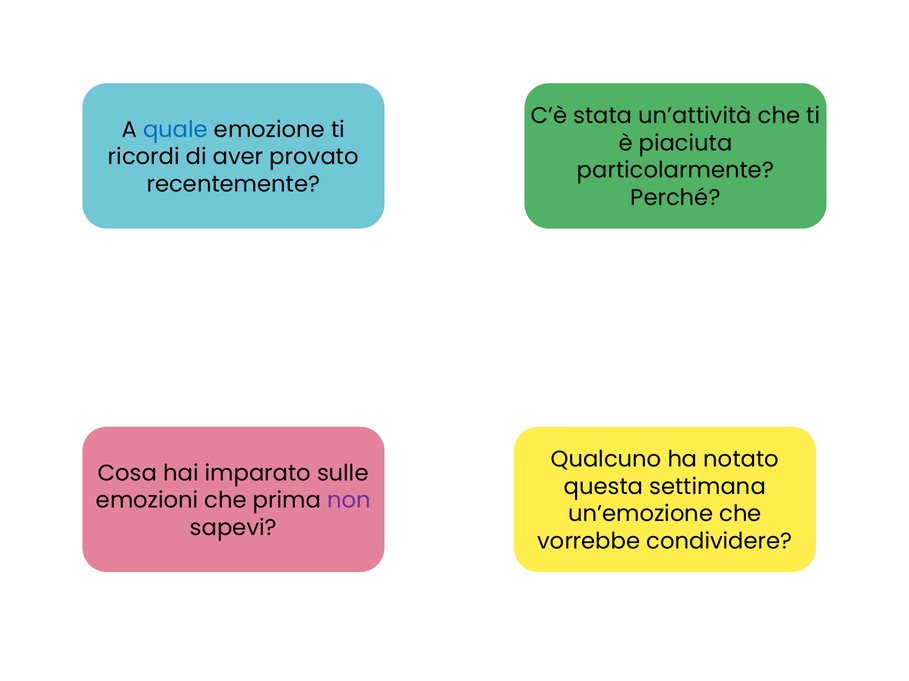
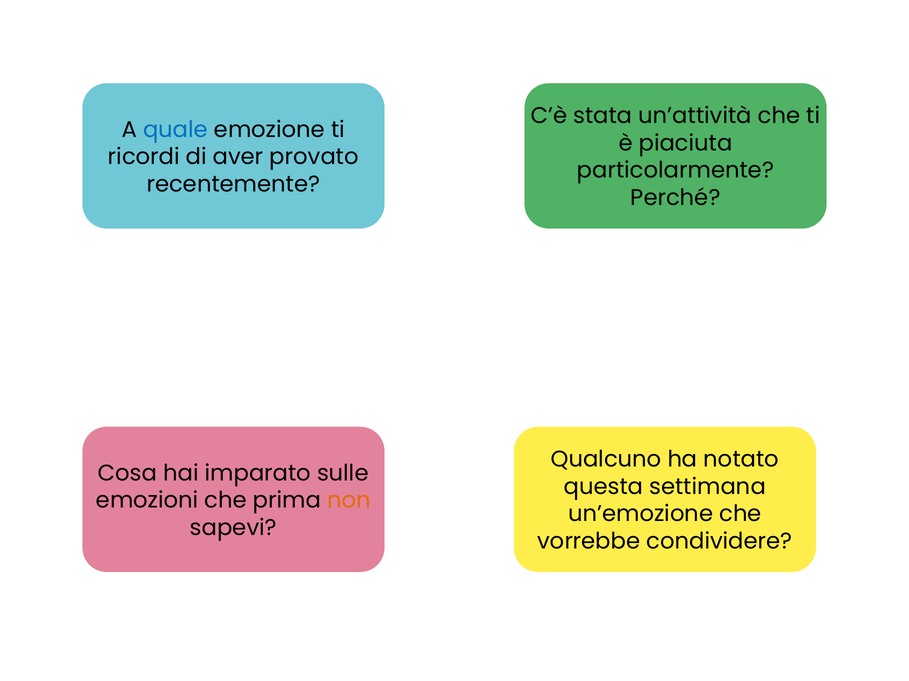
non colour: purple -> orange
